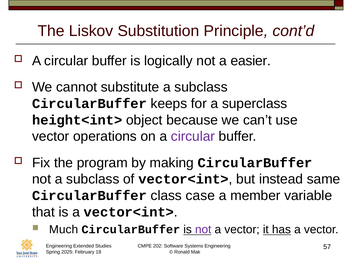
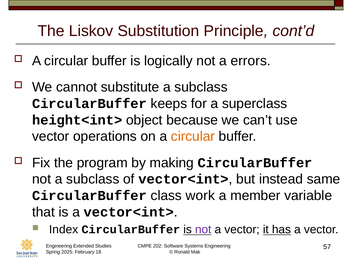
easier: easier -> errors
circular at (193, 136) colour: purple -> orange
case: case -> work
Much: Much -> Index
